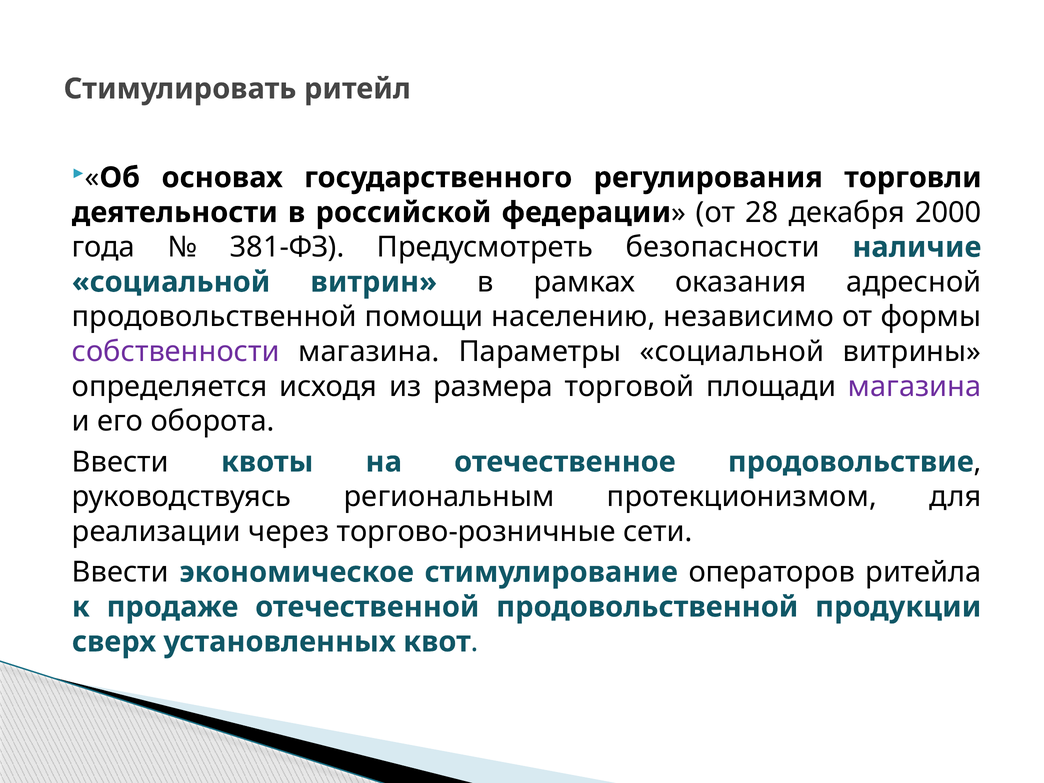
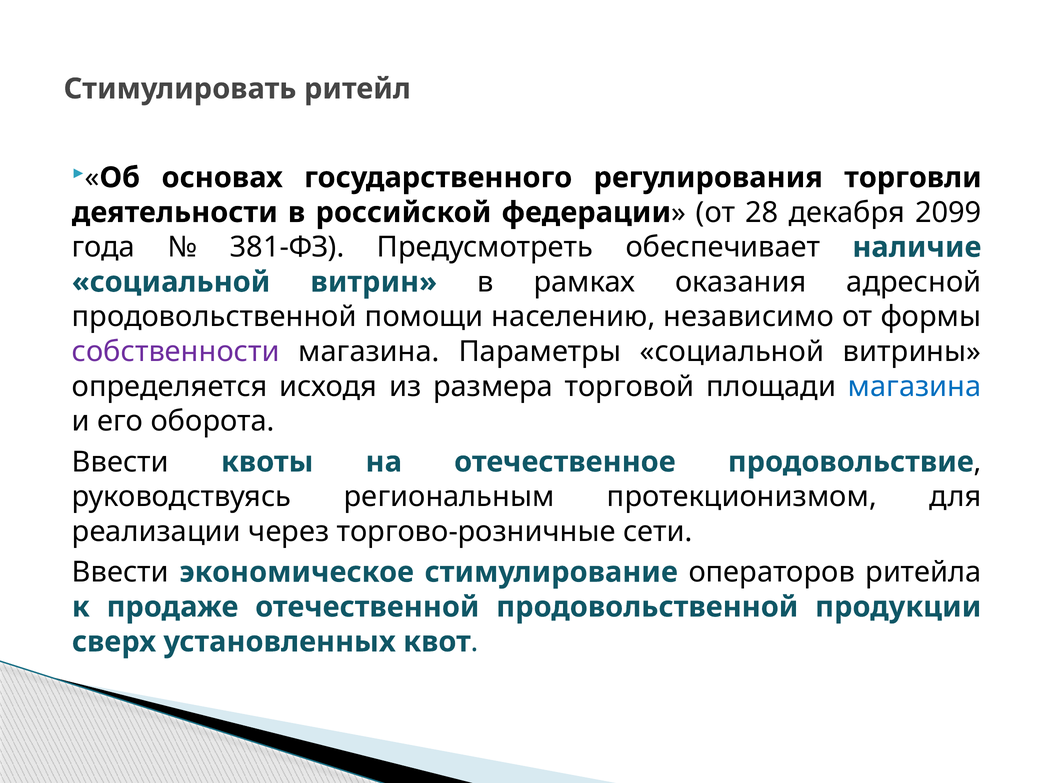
2000: 2000 -> 2099
безопасности: безопасности -> обеспечивает
магазина at (915, 387) colour: purple -> blue
